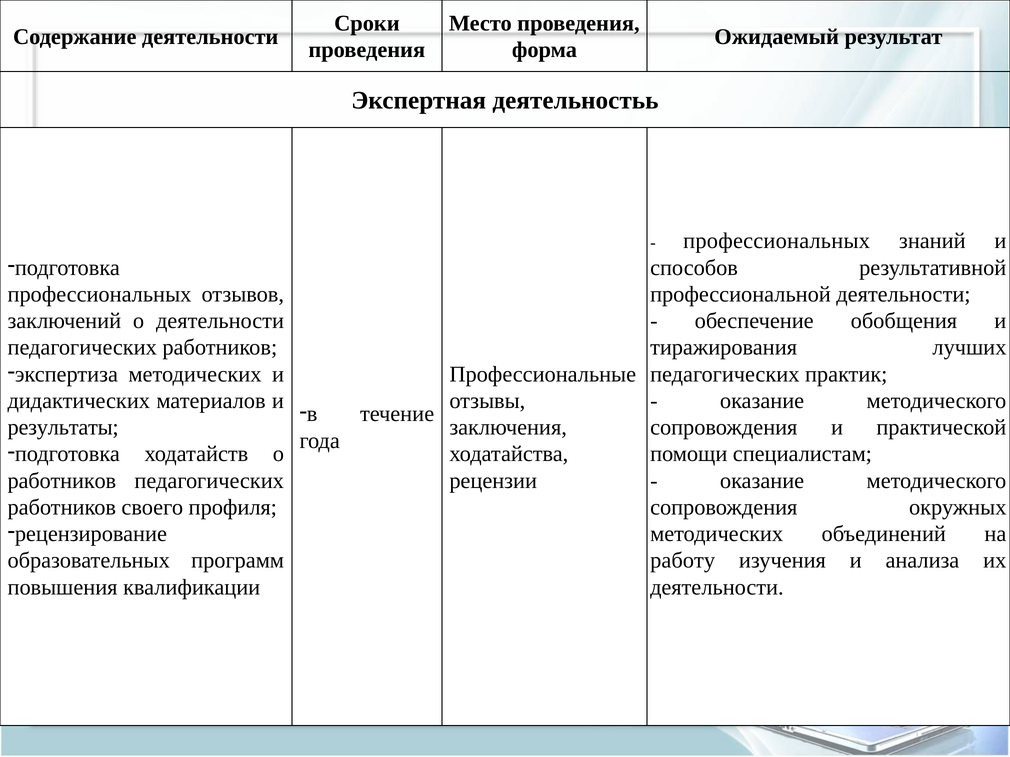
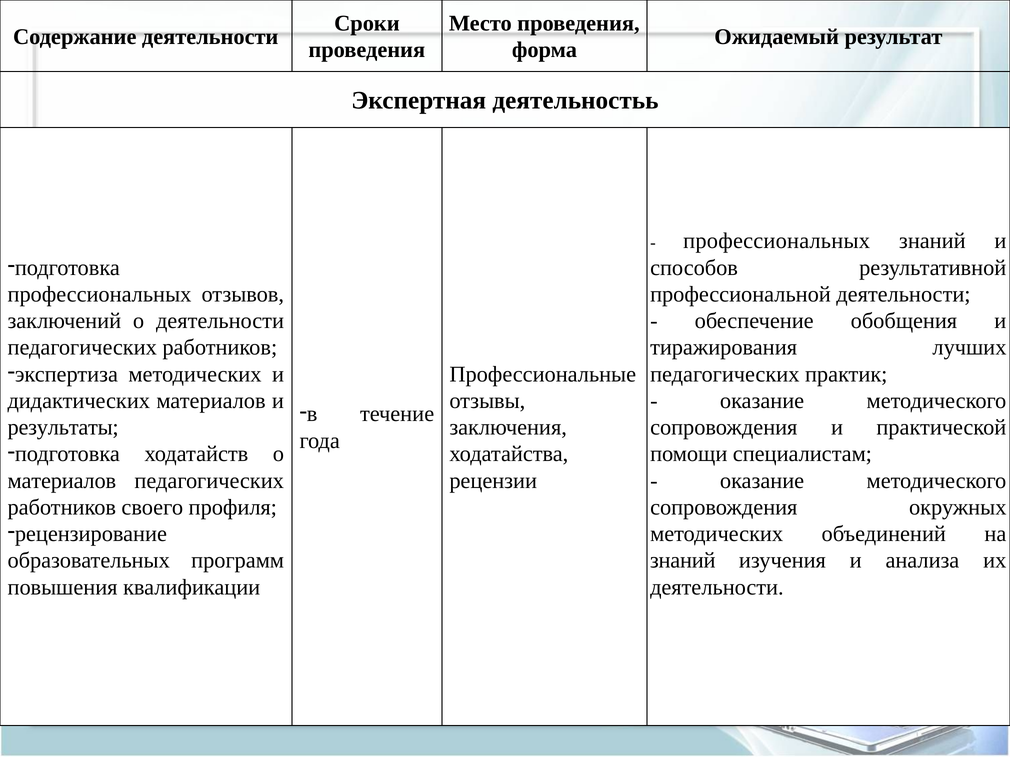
работников at (62, 481): работников -> материалов
работу at (683, 561): работу -> знаний
